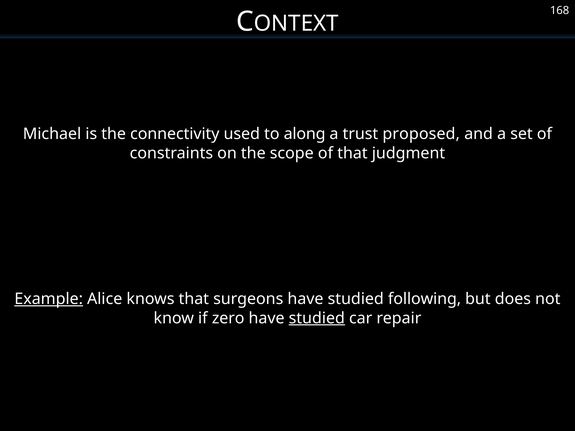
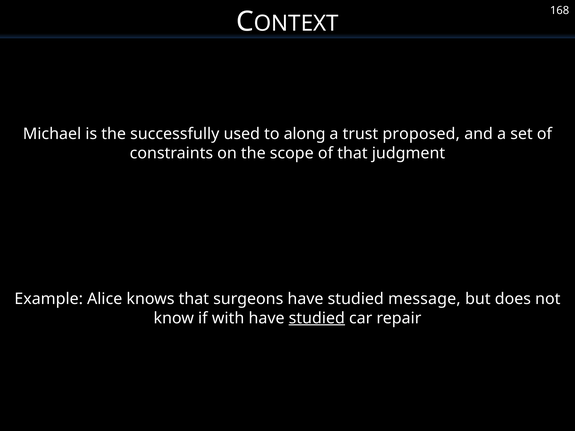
connectivity: connectivity -> successfully
Example underline: present -> none
following: following -> message
zero: zero -> with
